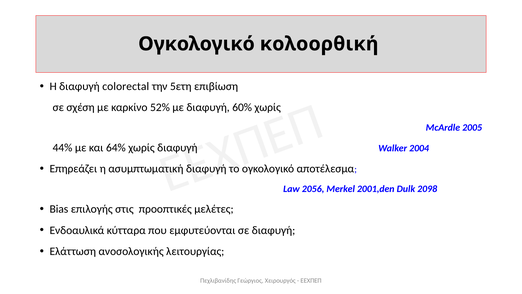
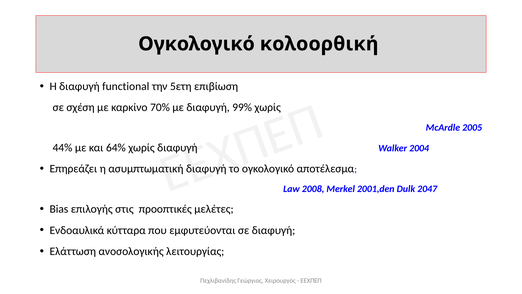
colorectal: colorectal -> functional
52%: 52% -> 70%
60%: 60% -> 99%
2056: 2056 -> 2008
2098: 2098 -> 2047
